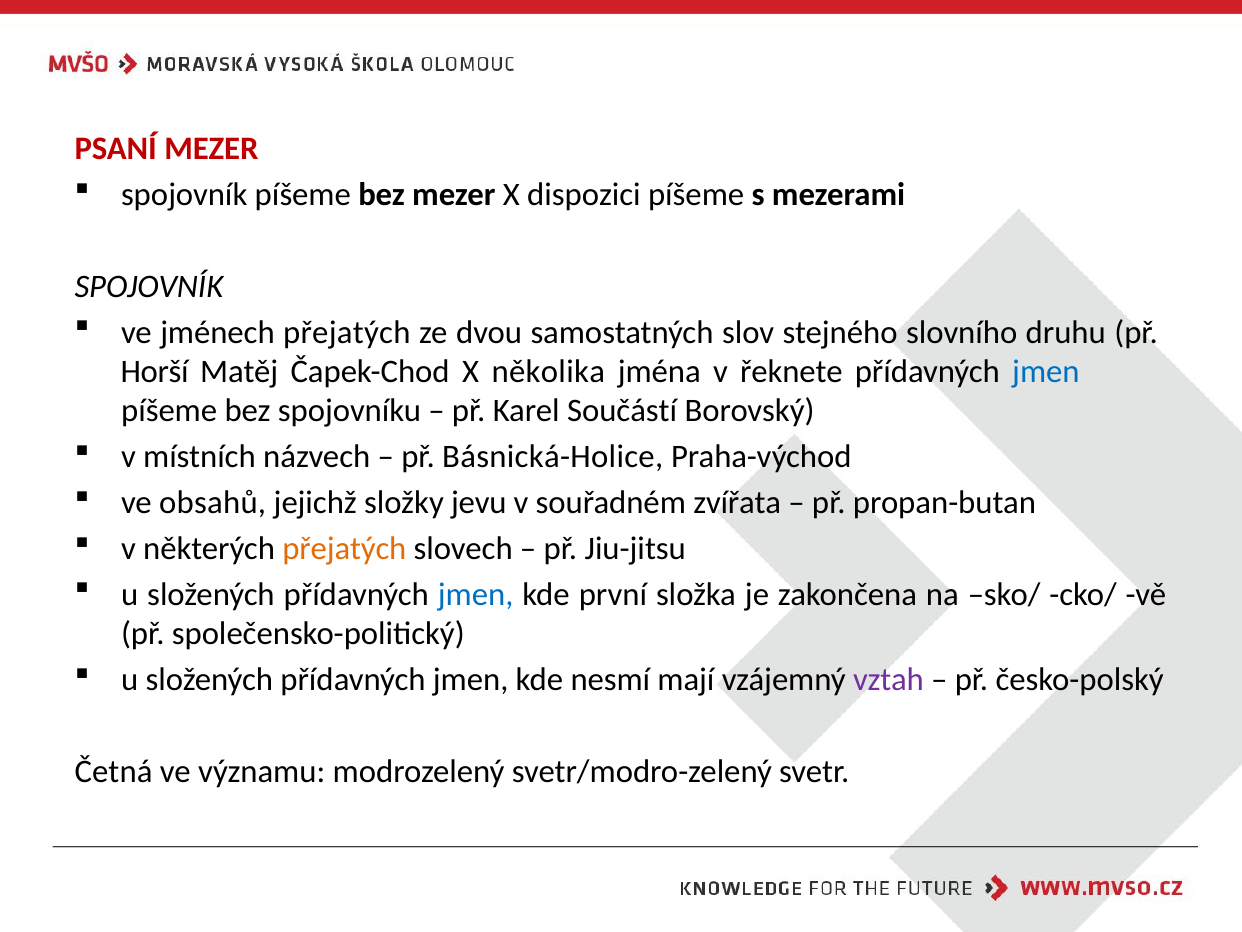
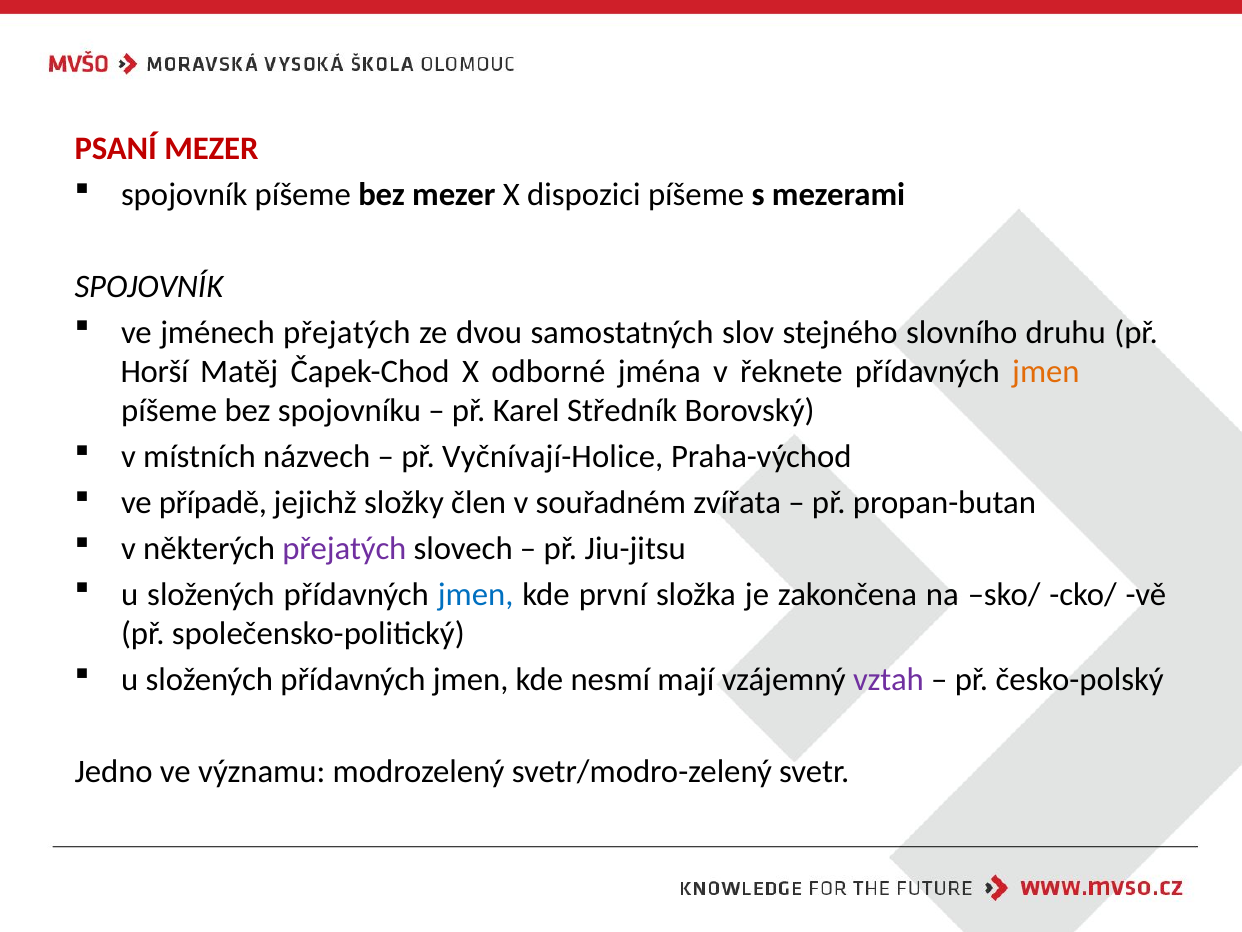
několika: několika -> odborné
jmen at (1046, 372) colour: blue -> orange
Součástí: Součástí -> Středník
Básnická-Holice: Básnická-Holice -> Vyčnívají-Holice
obsahů: obsahů -> případě
jevu: jevu -> člen
přejatých at (344, 548) colour: orange -> purple
Četná: Četná -> Jedno
